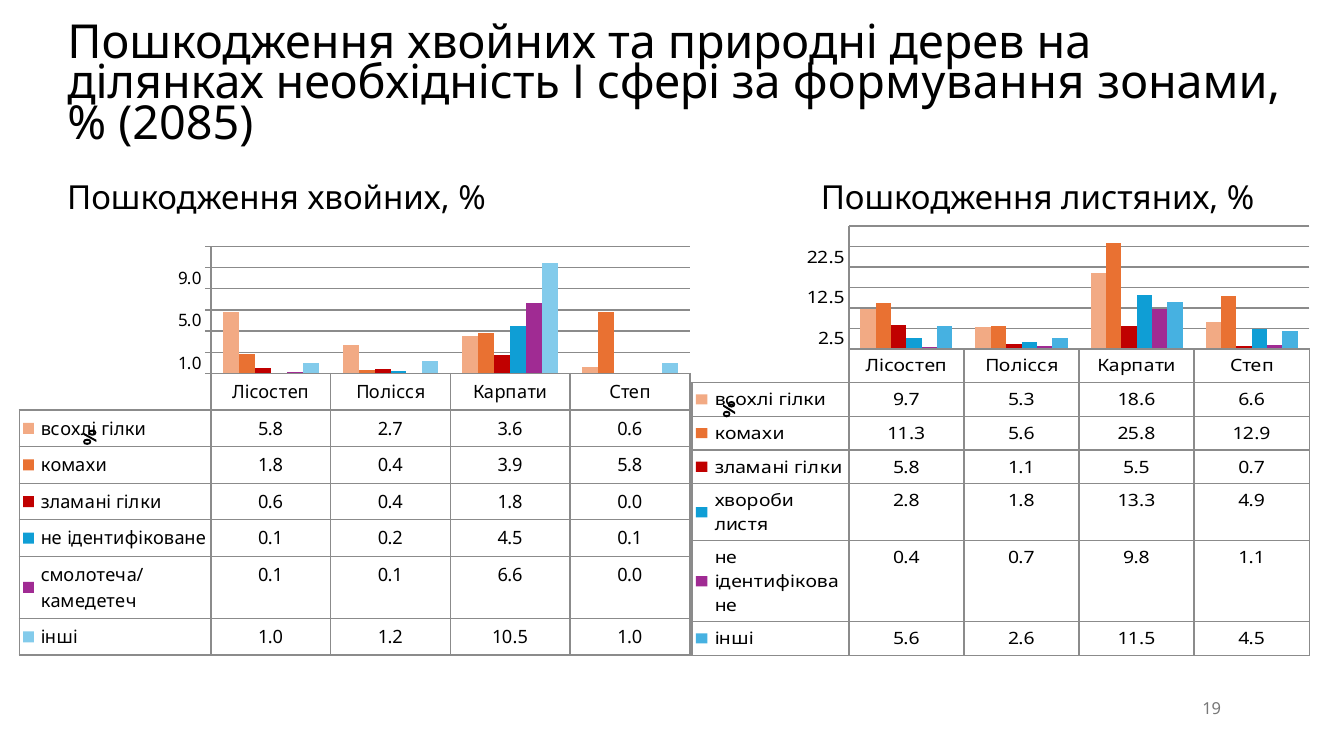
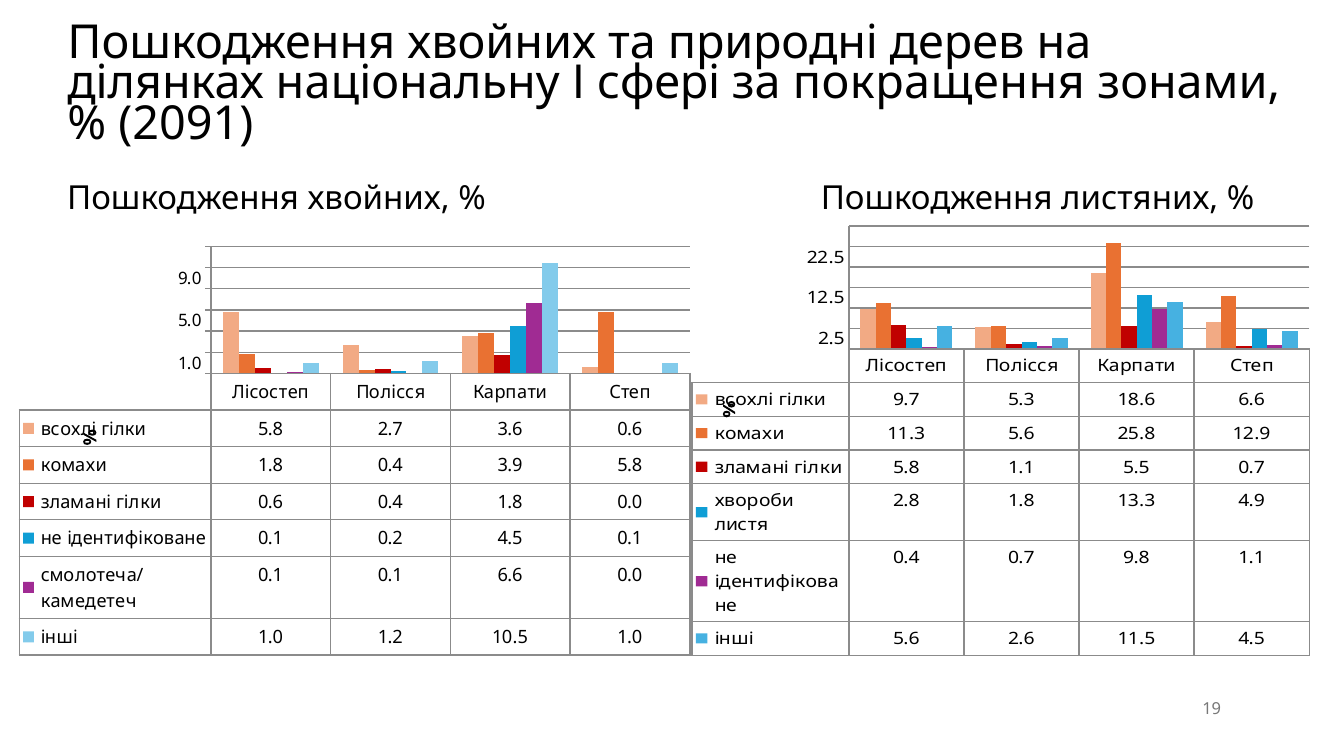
необхідність: необхідність -> національну
формування: формування -> покращення
2085: 2085 -> 2091
